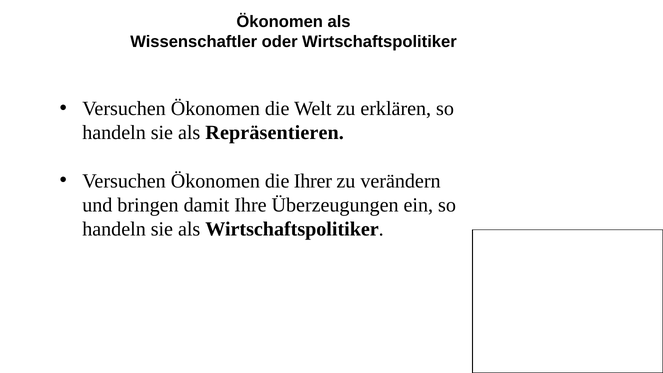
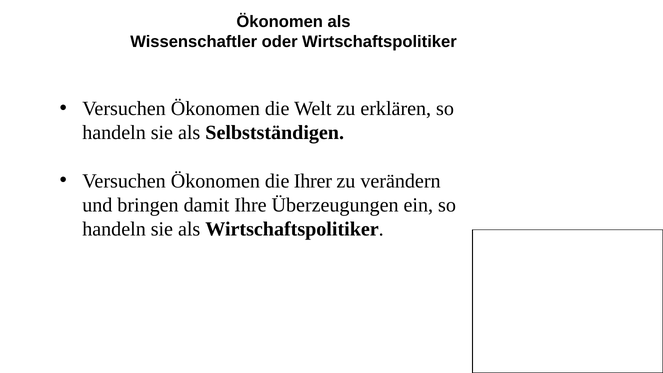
Repräsentieren: Repräsentieren -> Selbstständigen
